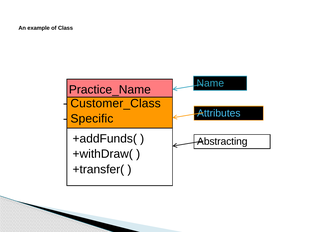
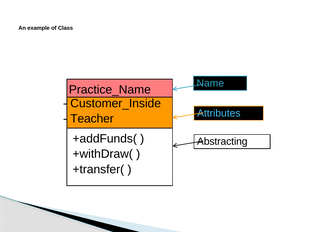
Customer_Class: Customer_Class -> Customer_Inside
Specific: Specific -> Teacher
